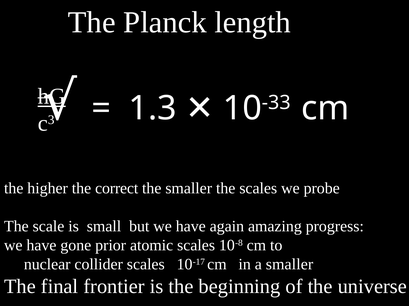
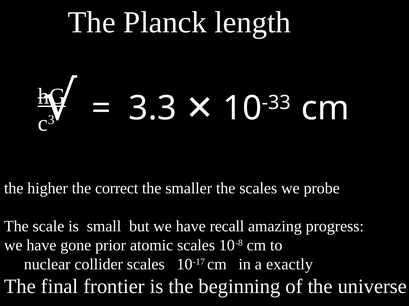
1.3: 1.3 -> 3.3
again: again -> recall
a smaller: smaller -> exactly
